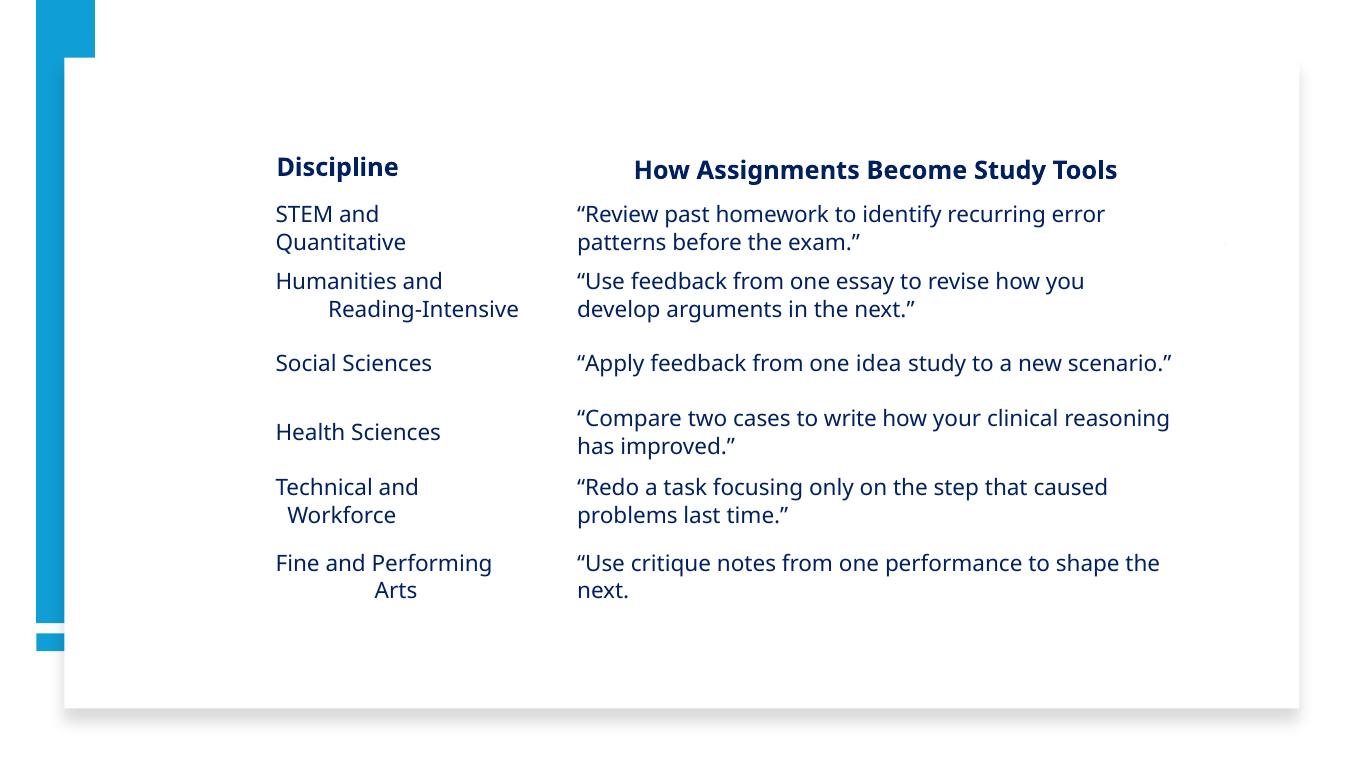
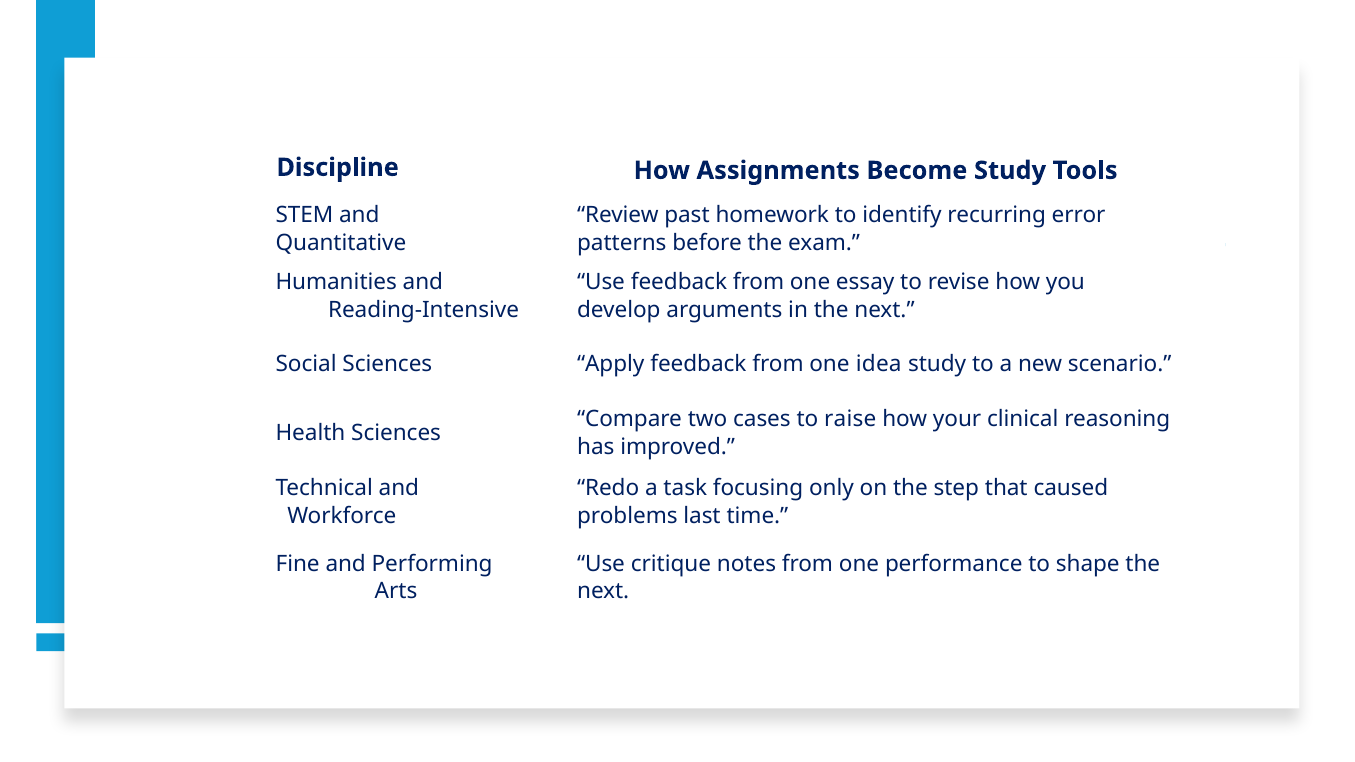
write: write -> raise
